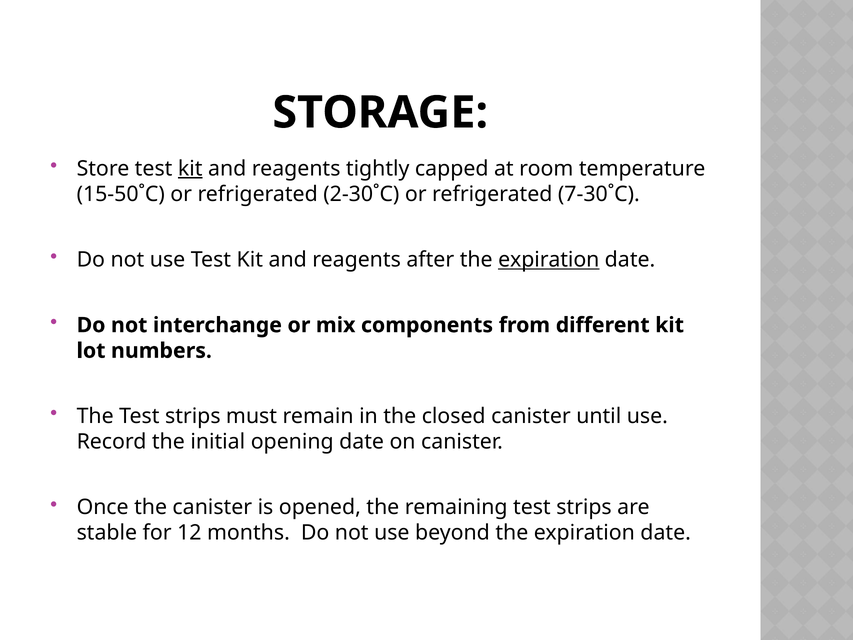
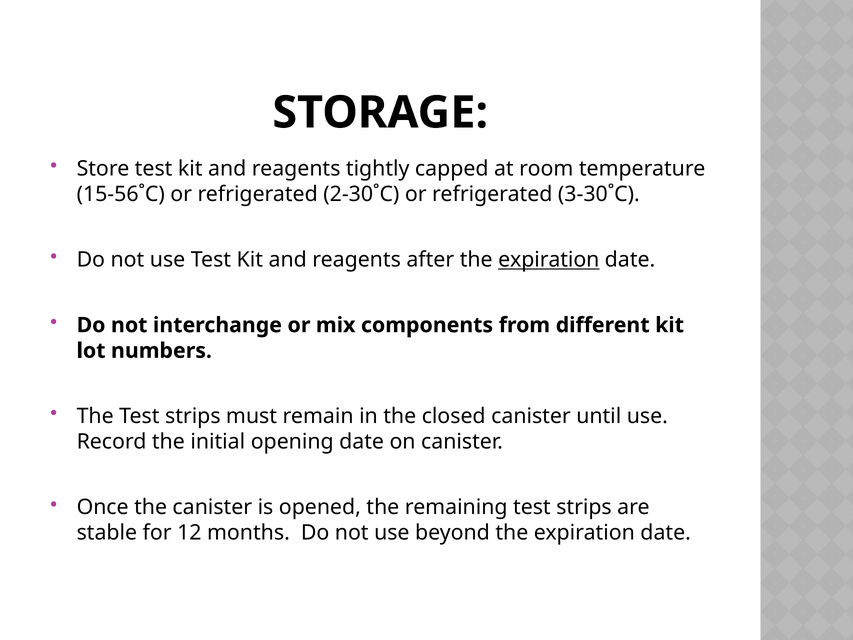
kit at (190, 169) underline: present -> none
15-50˚C: 15-50˚C -> 15-56˚C
7-30˚C: 7-30˚C -> 3-30˚C
